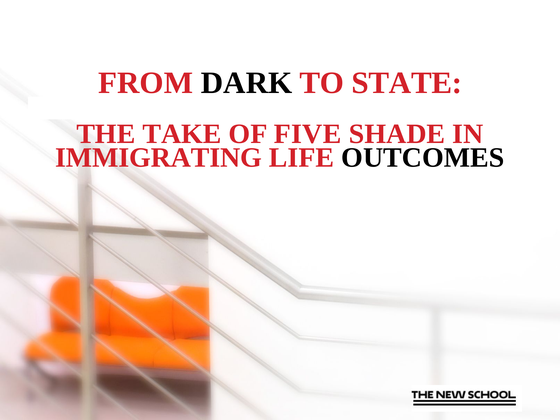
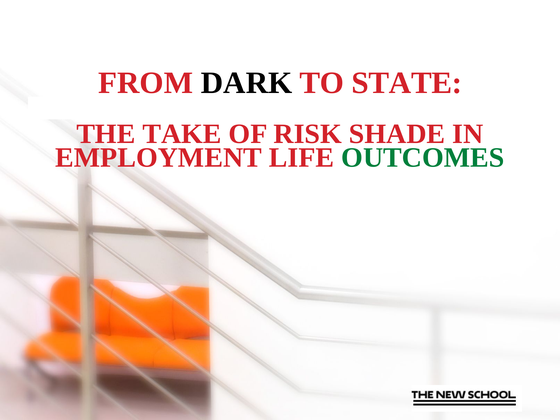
FIVE: FIVE -> RISK
IMMIGRATING: IMMIGRATING -> EMPLOYMENT
OUTCOMES colour: black -> green
